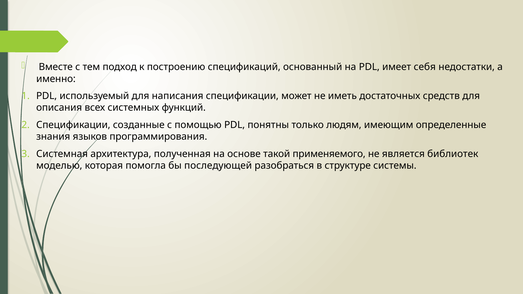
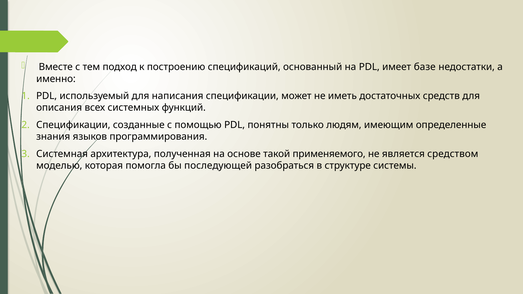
себя: себя -> базе
библиотек: библиотек -> средством
